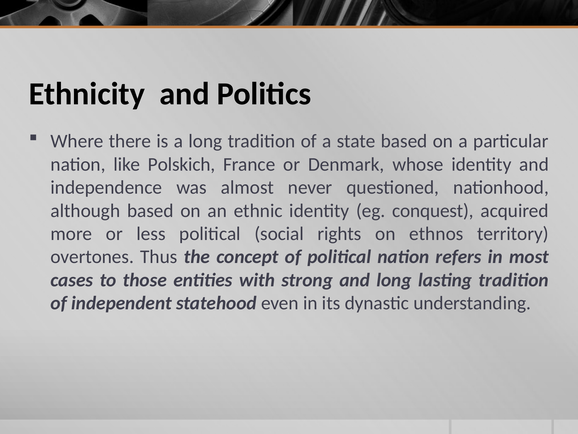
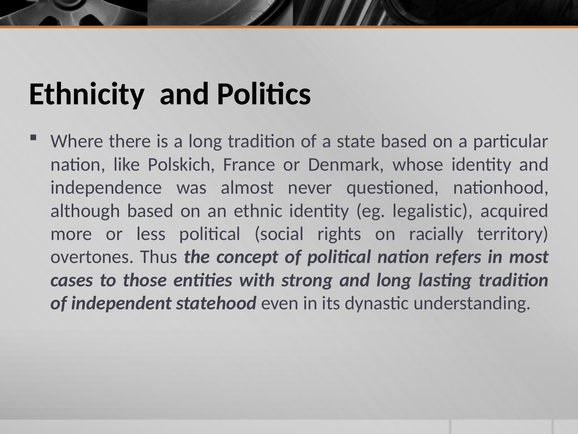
conquest: conquest -> legalistic
ethnos: ethnos -> racially
